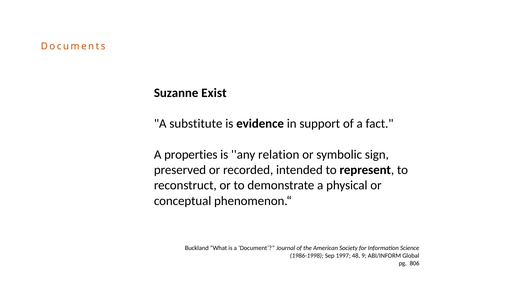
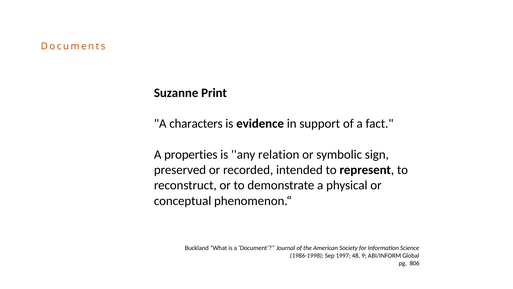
Exist: Exist -> Print
substitute: substitute -> characters
